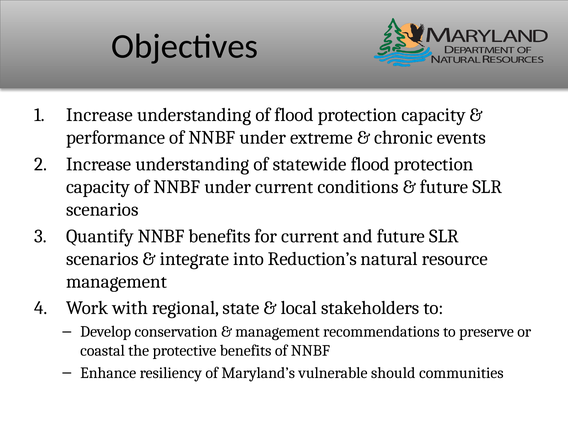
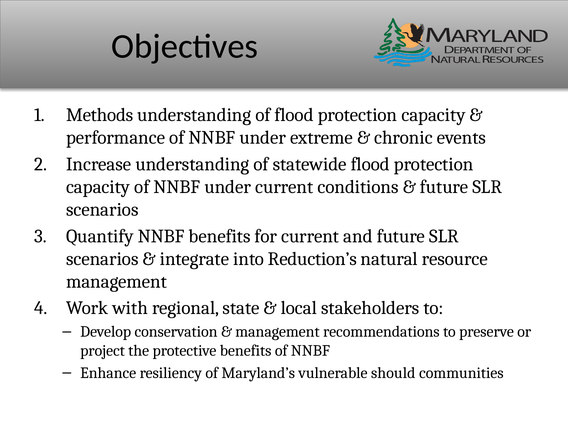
Increase at (99, 115): Increase -> Methods
coastal: coastal -> project
